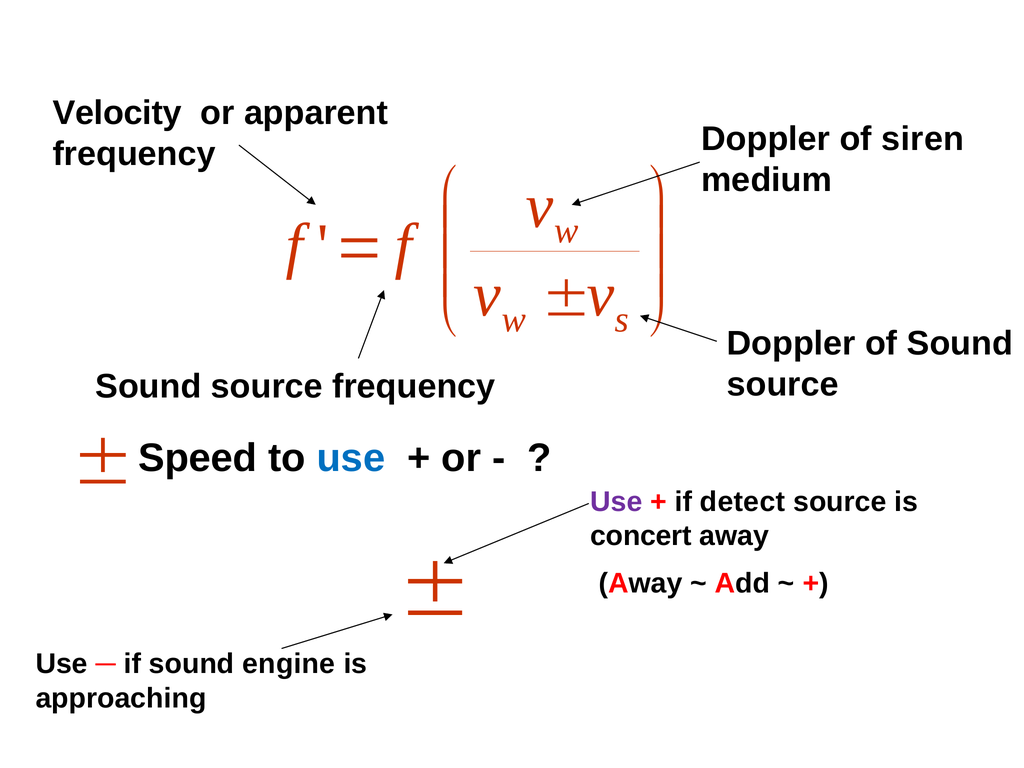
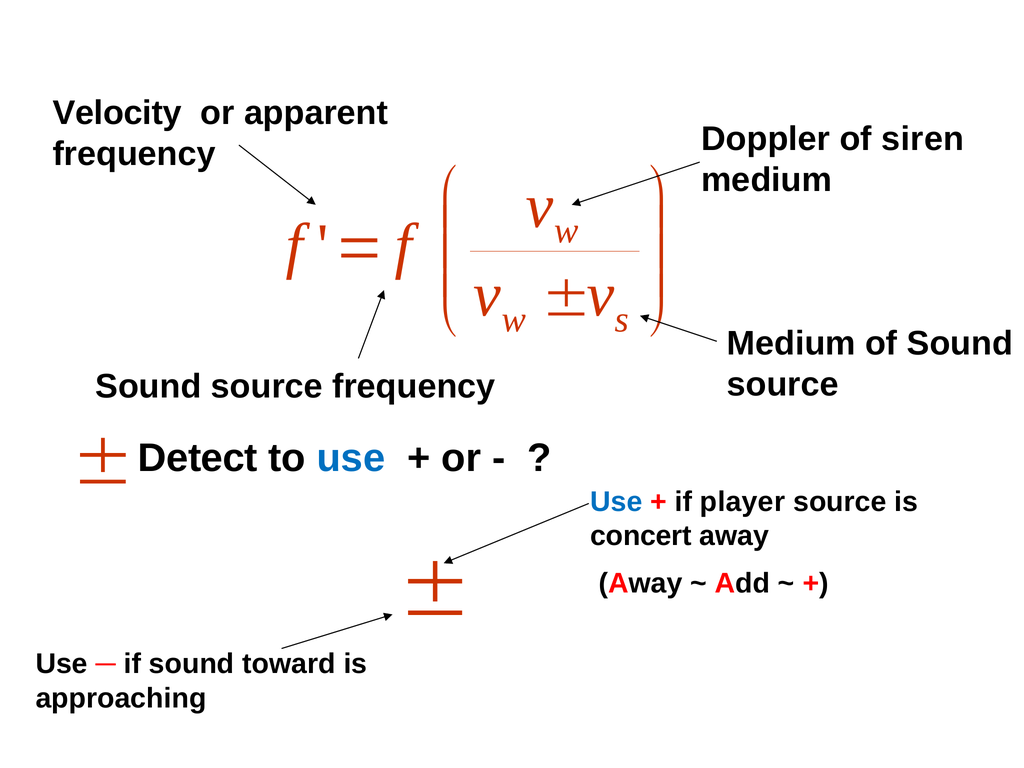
Doppler at (791, 344): Doppler -> Medium
Speed: Speed -> Detect
Use at (616, 502) colour: purple -> blue
detect: detect -> player
engine: engine -> toward
